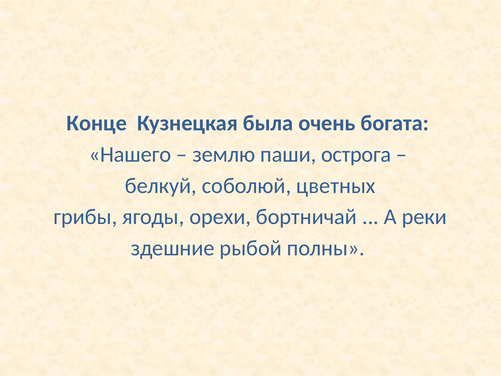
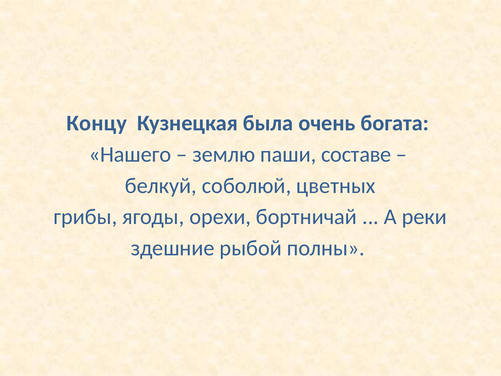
Конце: Конце -> Концу
острога: острога -> составе
